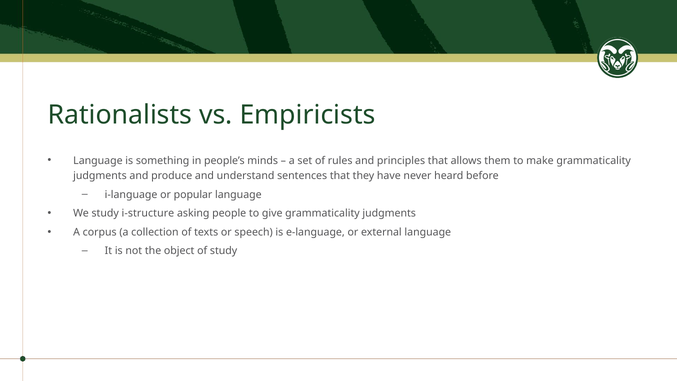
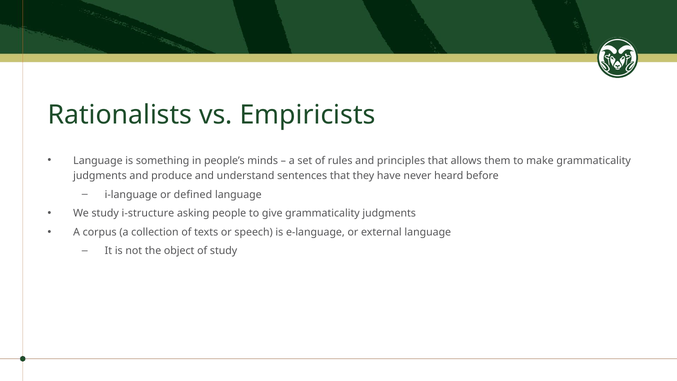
popular: popular -> defined
